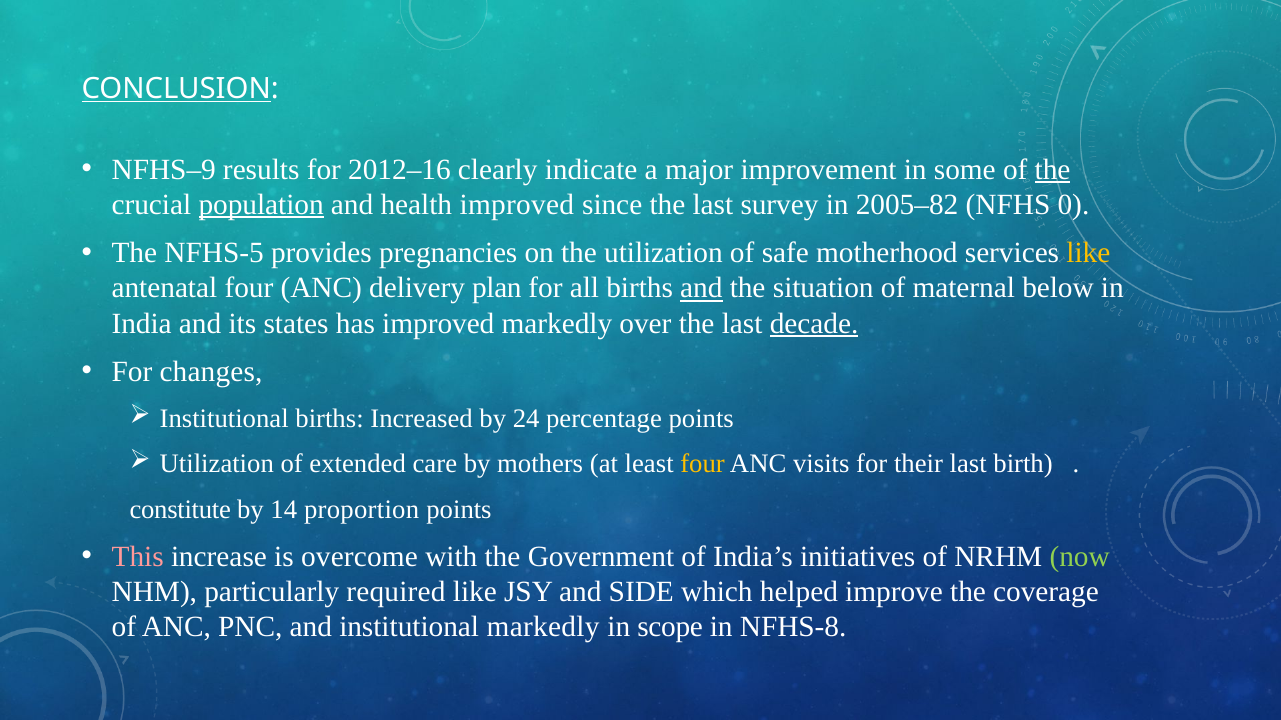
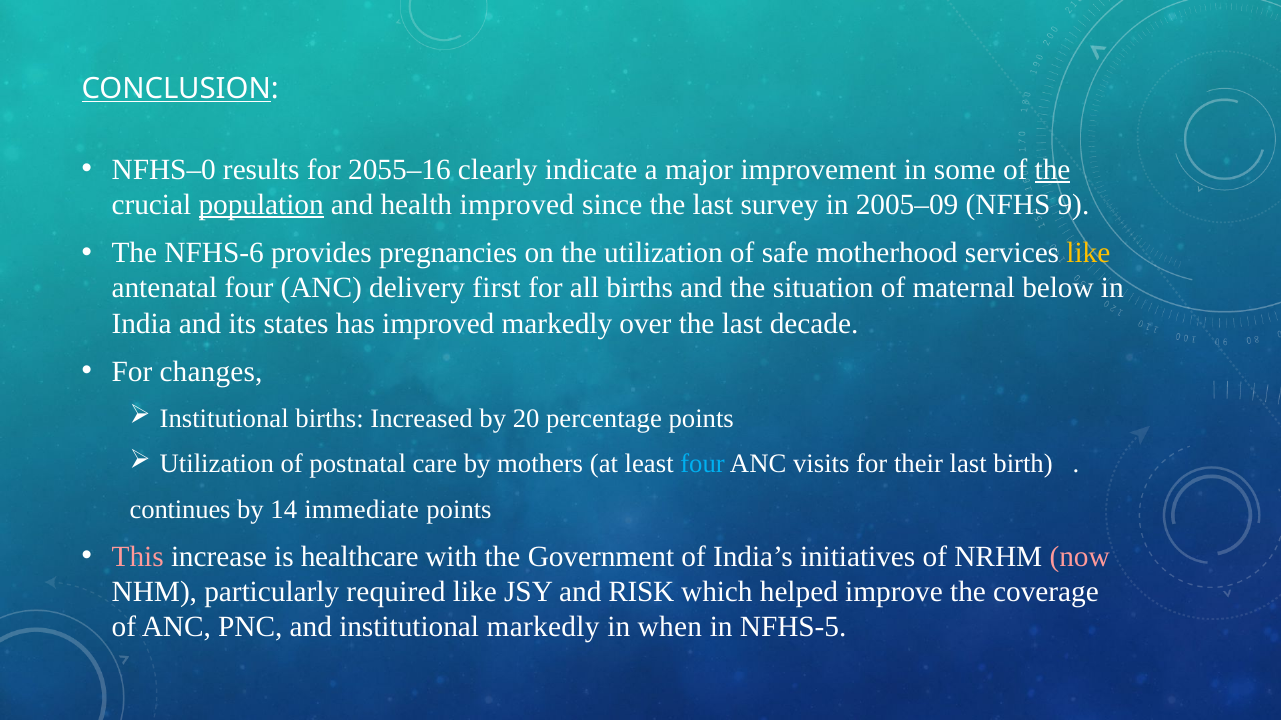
NFHS–9: NFHS–9 -> NFHS–0
2012–16: 2012–16 -> 2055–16
2005–82: 2005–82 -> 2005–09
0: 0 -> 9
NFHS-5: NFHS-5 -> NFHS-6
plan: plan -> first
and at (701, 288) underline: present -> none
decade underline: present -> none
24: 24 -> 20
extended: extended -> postnatal
four at (703, 464) colour: yellow -> light blue
constitute: constitute -> continues
proportion: proportion -> immediate
overcome: overcome -> healthcare
now colour: light green -> pink
SIDE: SIDE -> RISK
scope: scope -> when
NFHS-8: NFHS-8 -> NFHS-5
